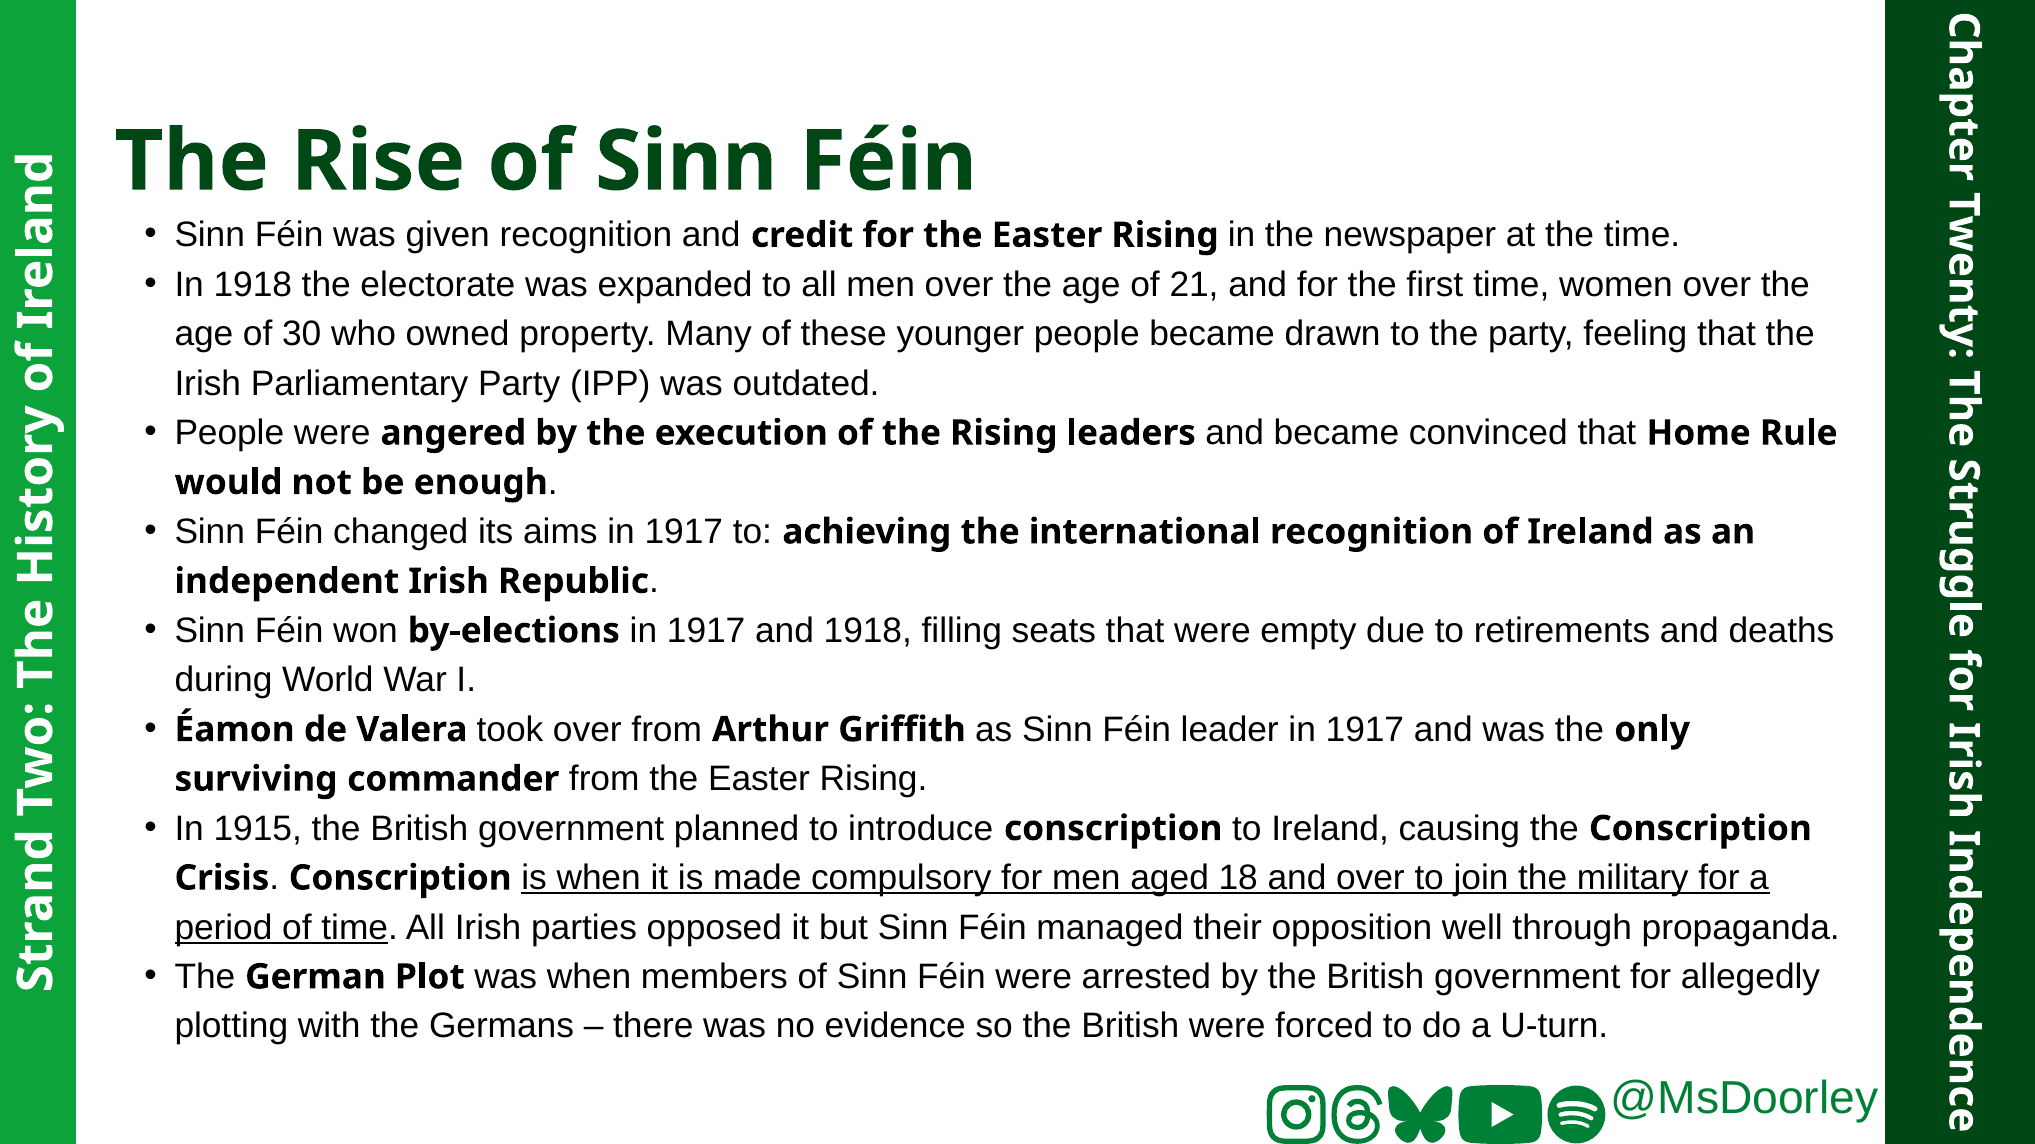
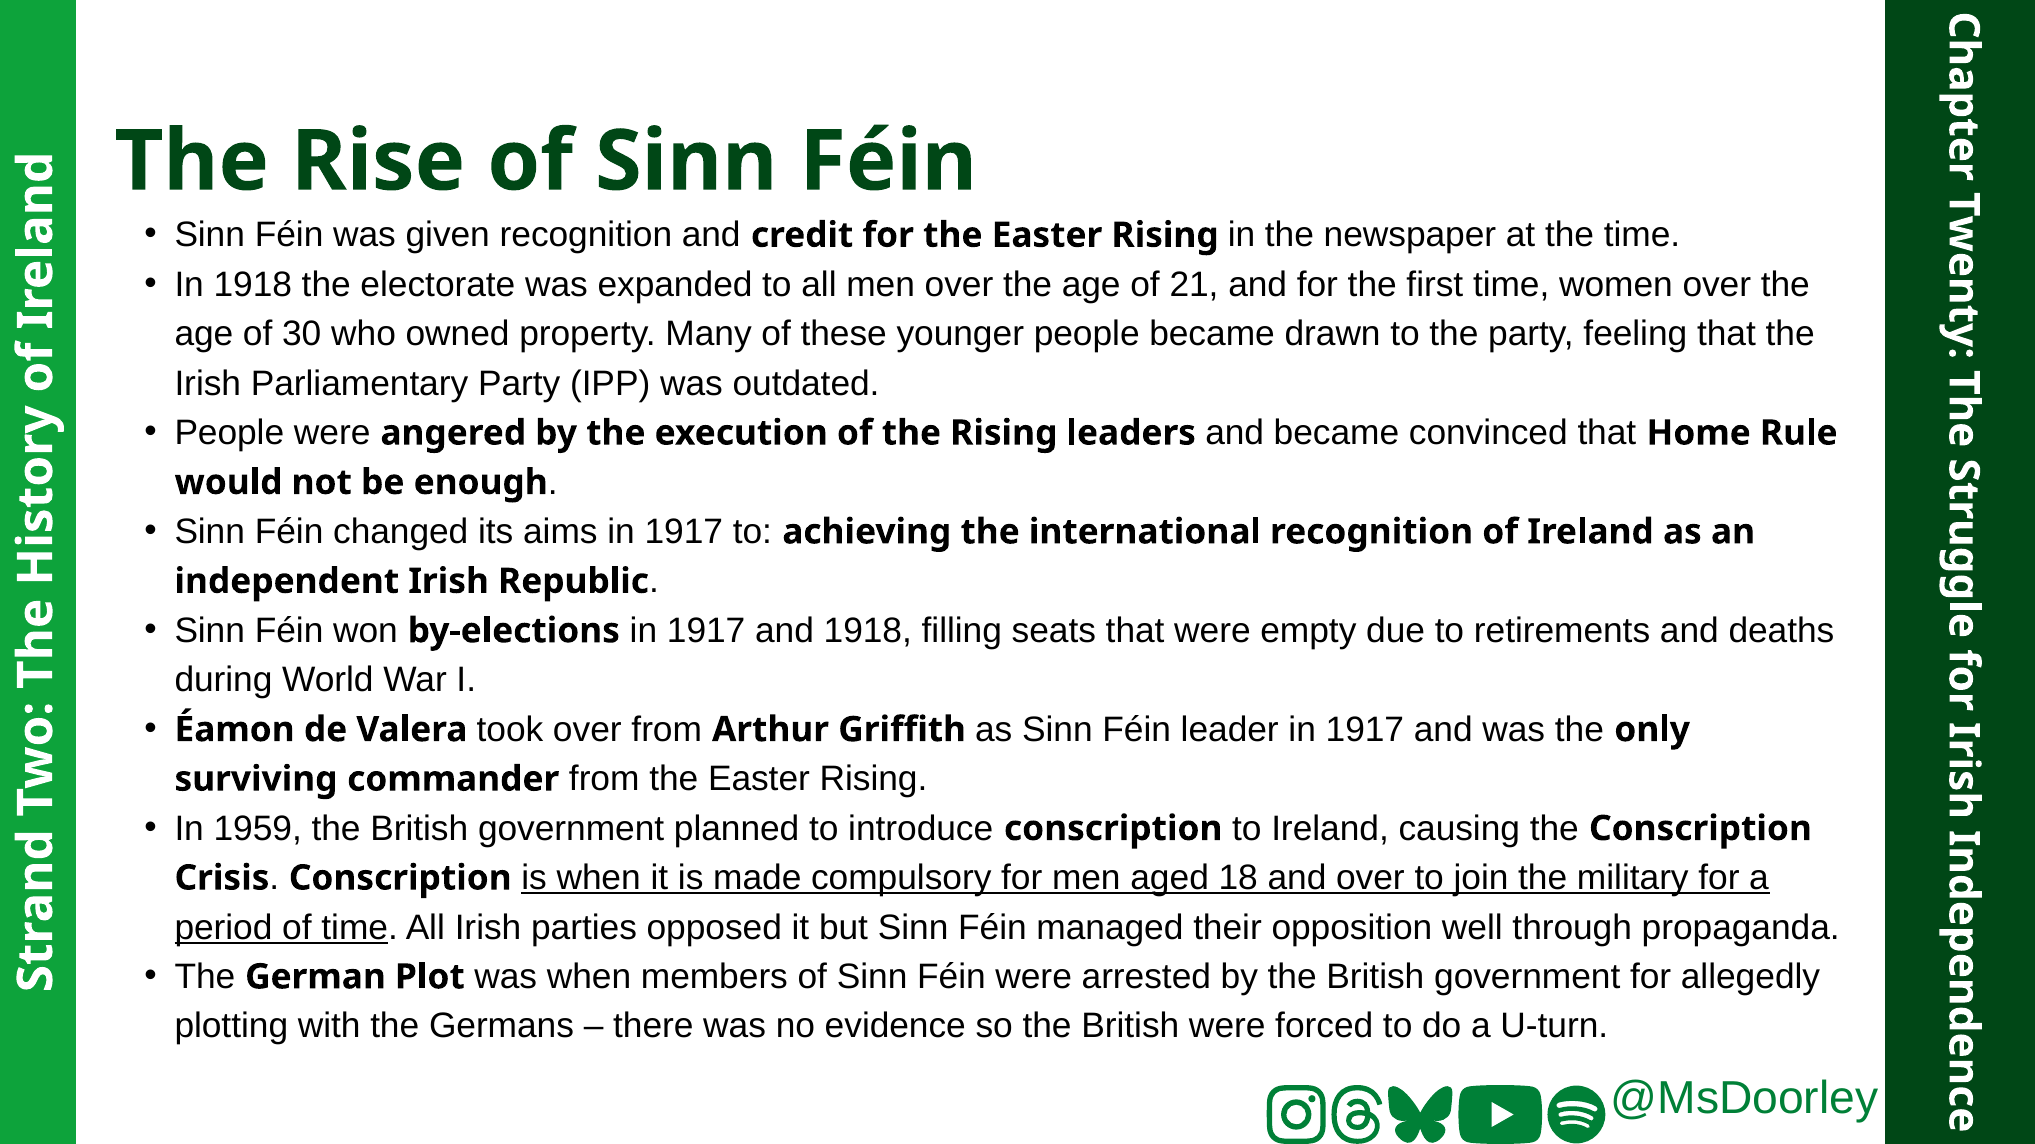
1915: 1915 -> 1959
